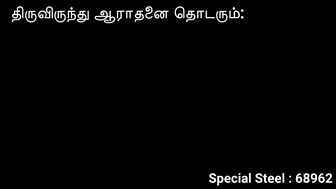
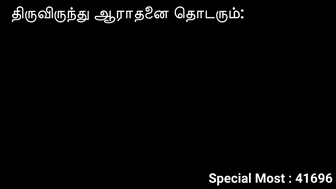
Steel: Steel -> Most
68962: 68962 -> 41696
